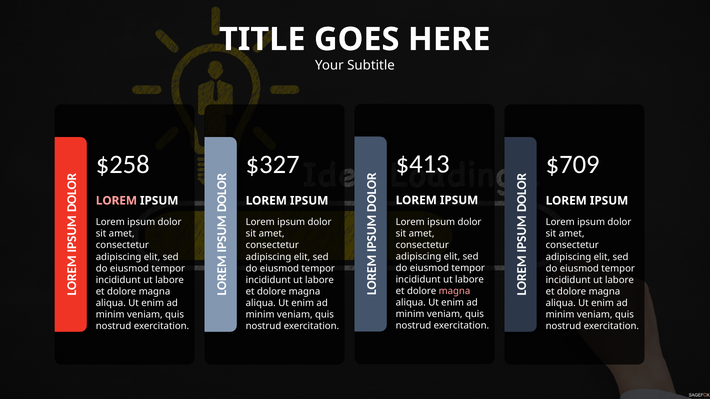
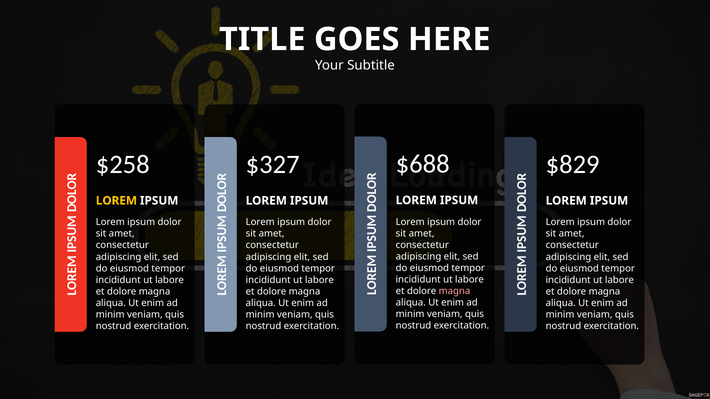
$413: $413 -> $688
$709: $709 -> $829
LOREM at (116, 201) colour: pink -> yellow
